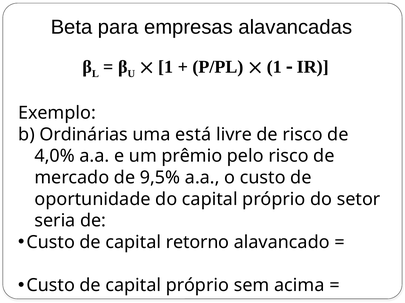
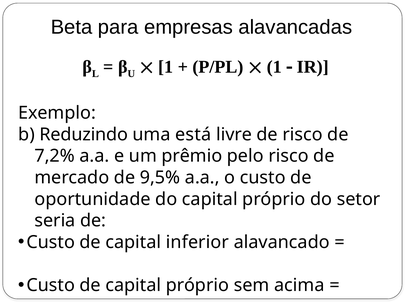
Ordinárias: Ordinárias -> Reduzindo
4,0%: 4,0% -> 7,2%
retorno: retorno -> inferior
